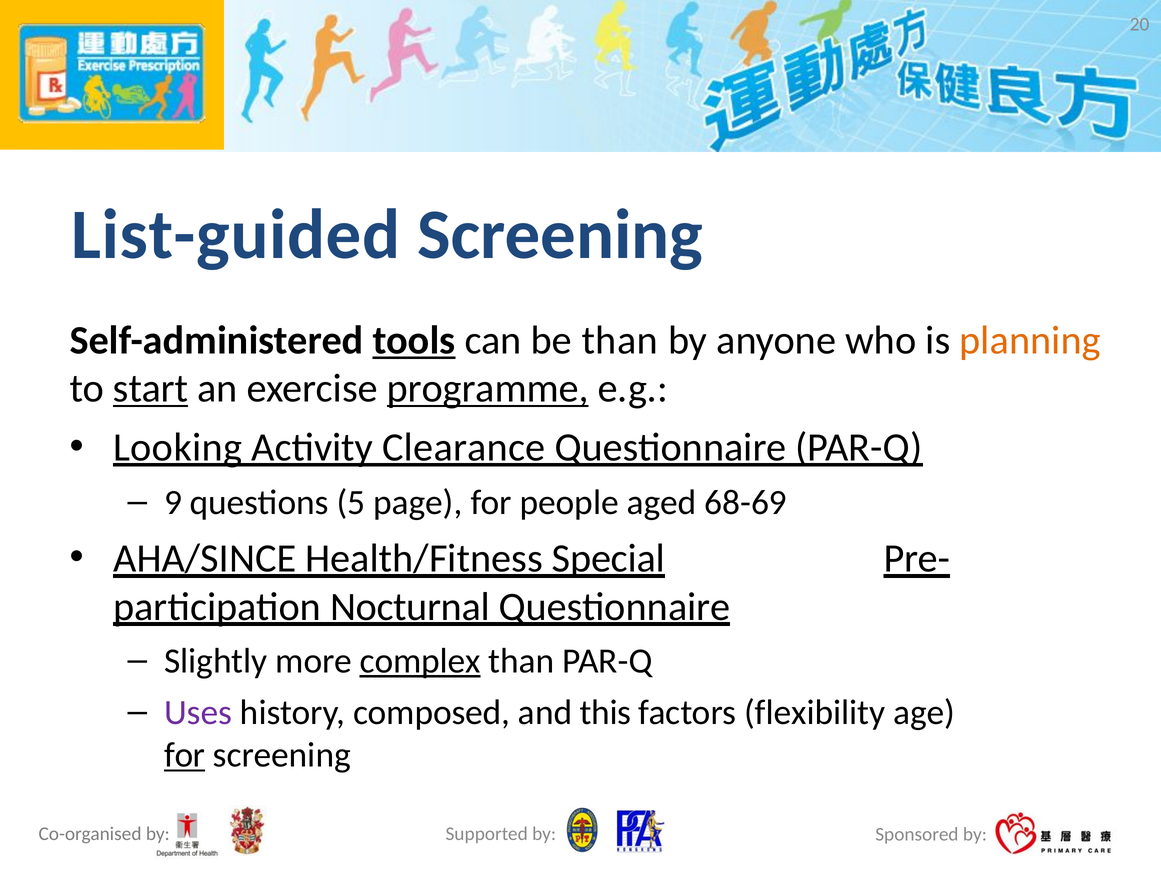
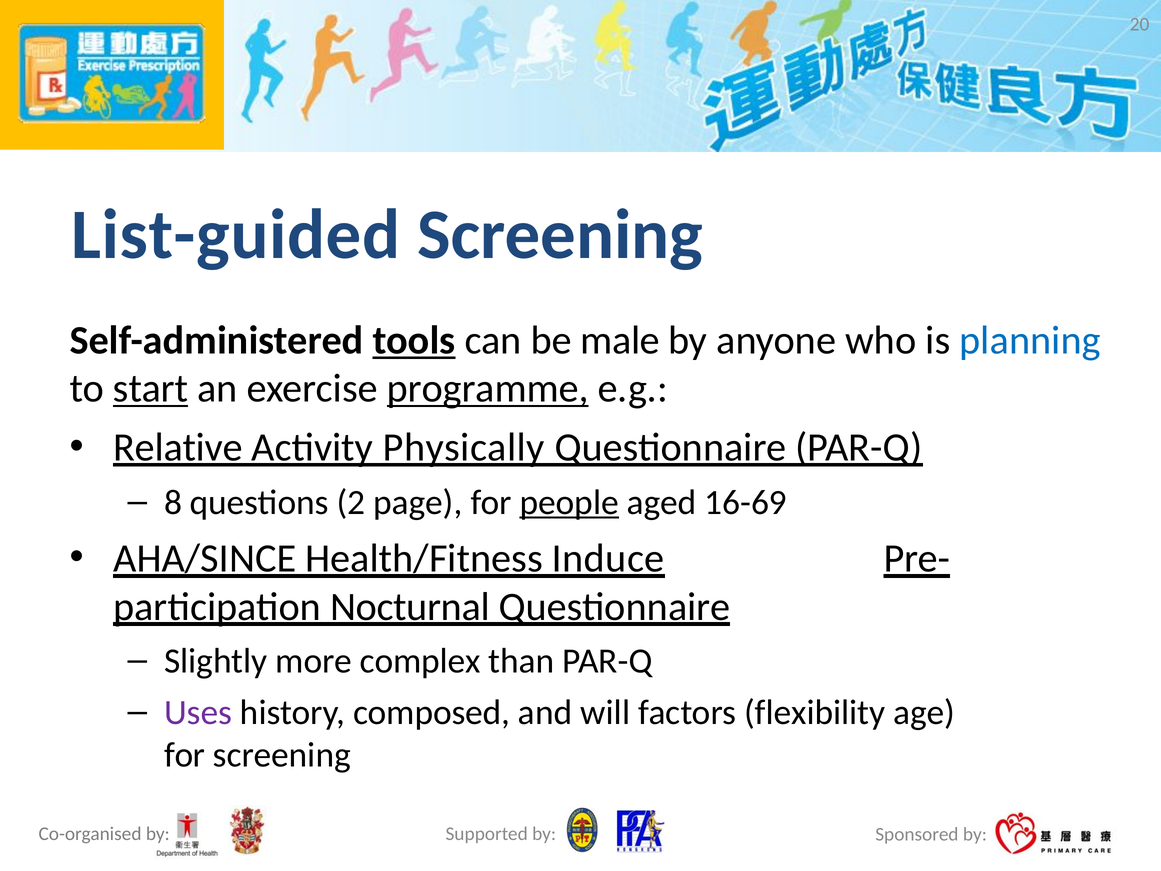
be than: than -> male
planning colour: orange -> blue
Looking: Looking -> Relative
Clearance: Clearance -> Physically
9: 9 -> 8
5: 5 -> 2
people underline: none -> present
68-69: 68-69 -> 16-69
Special: Special -> Induce
complex underline: present -> none
this: this -> will
for at (185, 755) underline: present -> none
